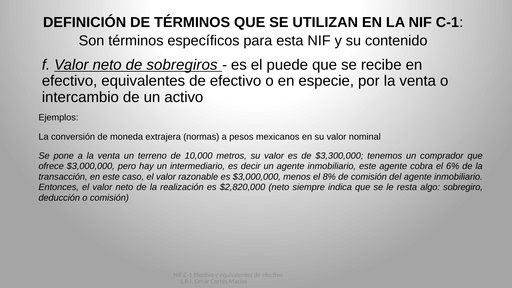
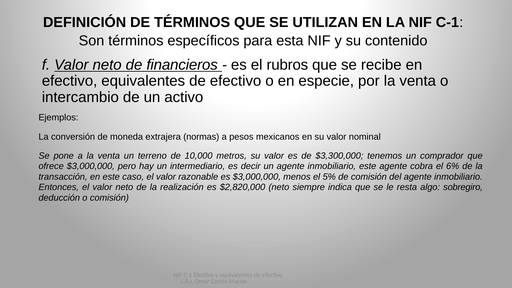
sobregiros: sobregiros -> financieros
puede: puede -> rubros
8%: 8% -> 5%
